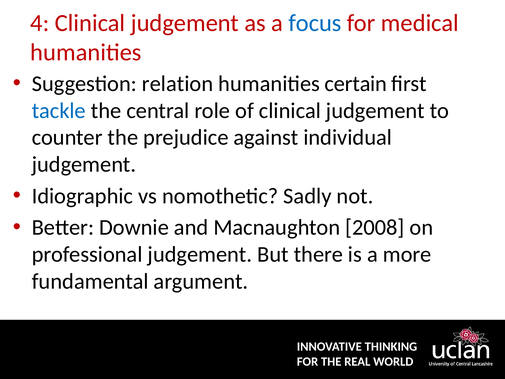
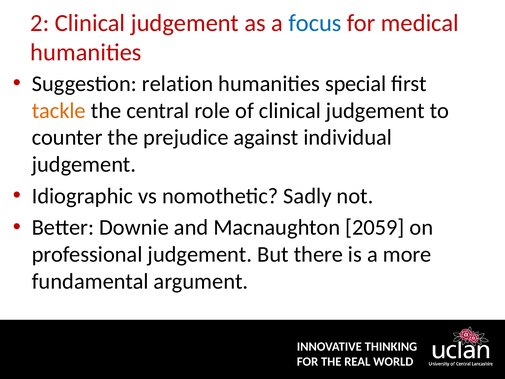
4: 4 -> 2
certain: certain -> special
tackle colour: blue -> orange
2008: 2008 -> 2059
